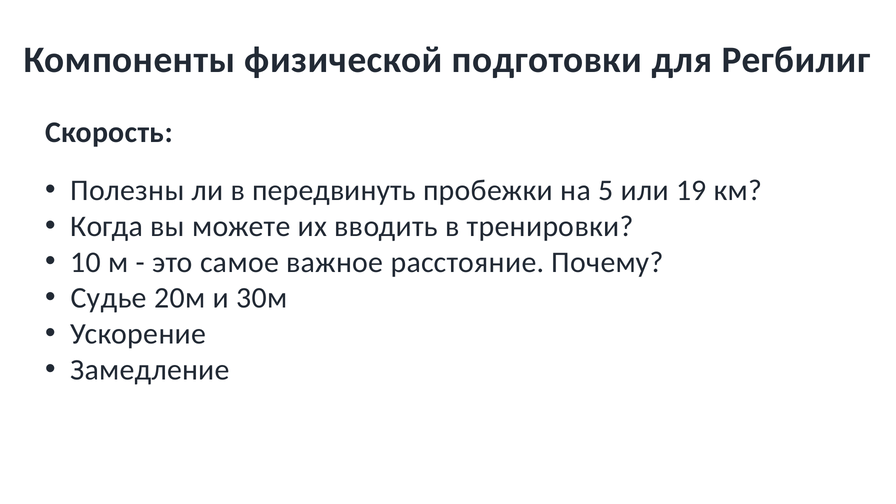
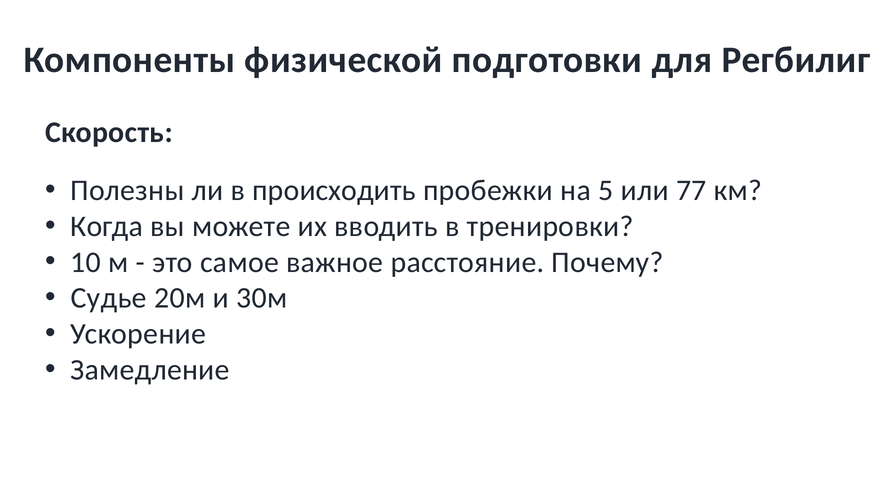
передвинуть: передвинуть -> происходить
19: 19 -> 77
